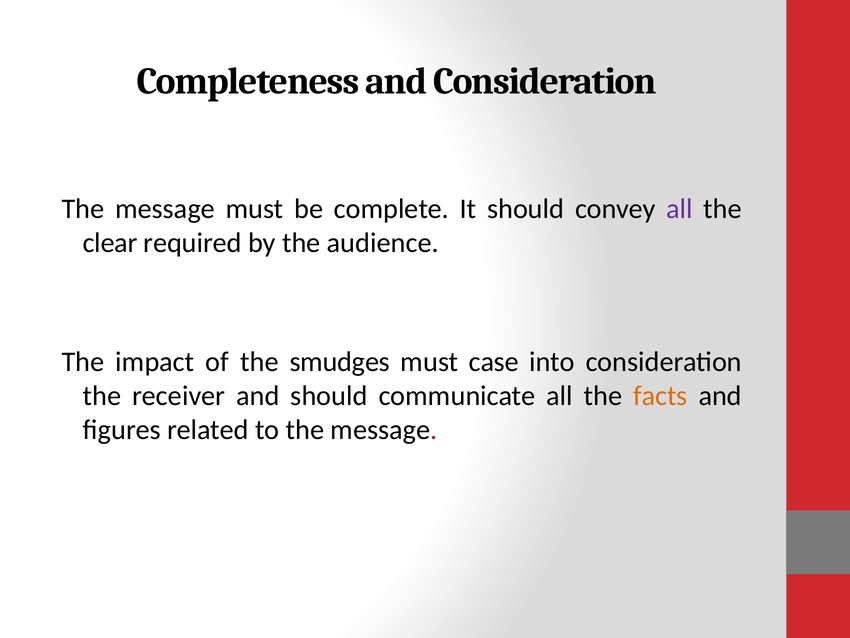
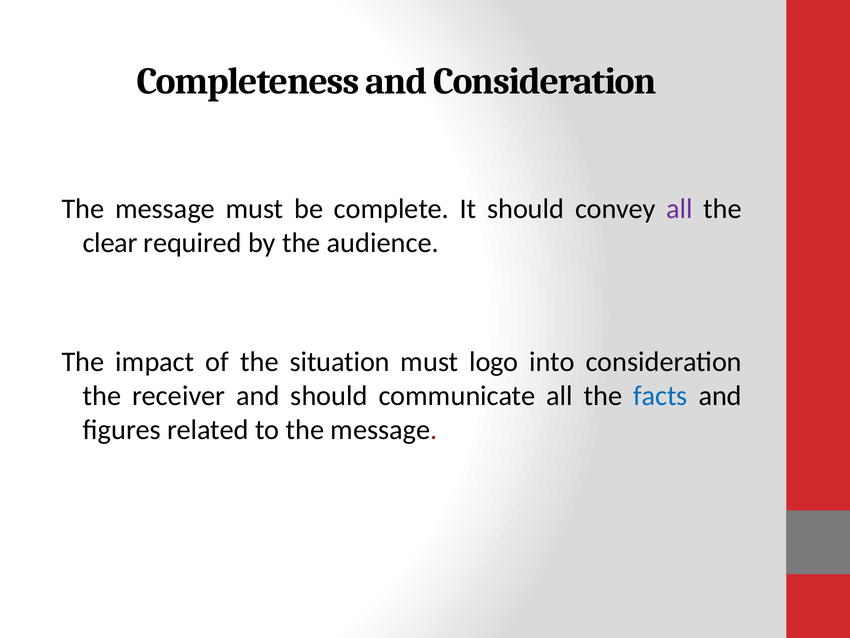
smudges: smudges -> situation
case: case -> logo
facts colour: orange -> blue
